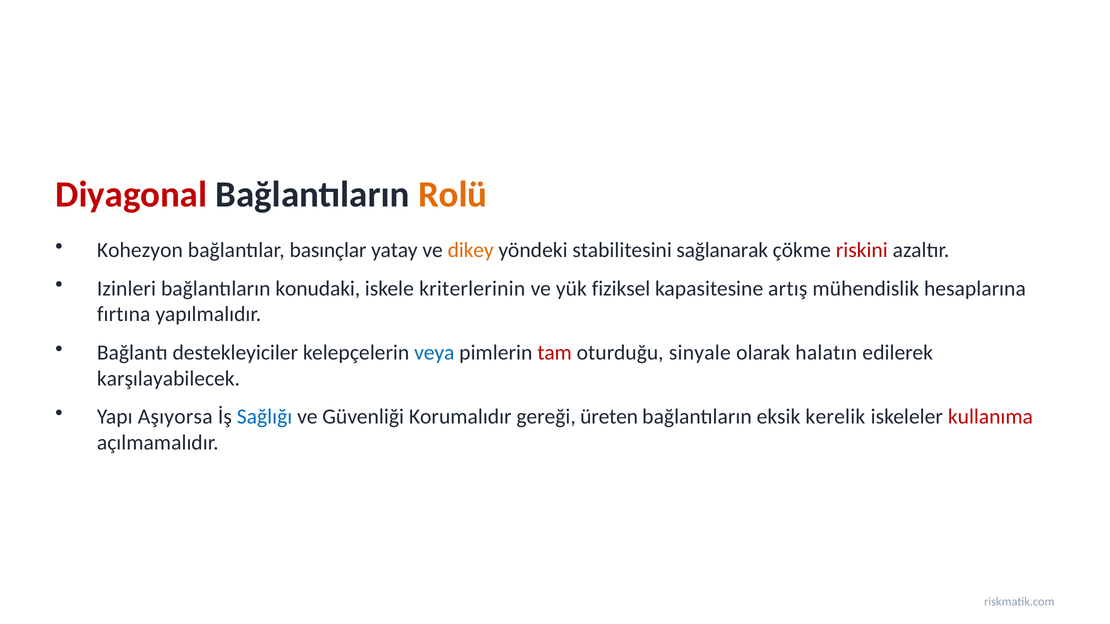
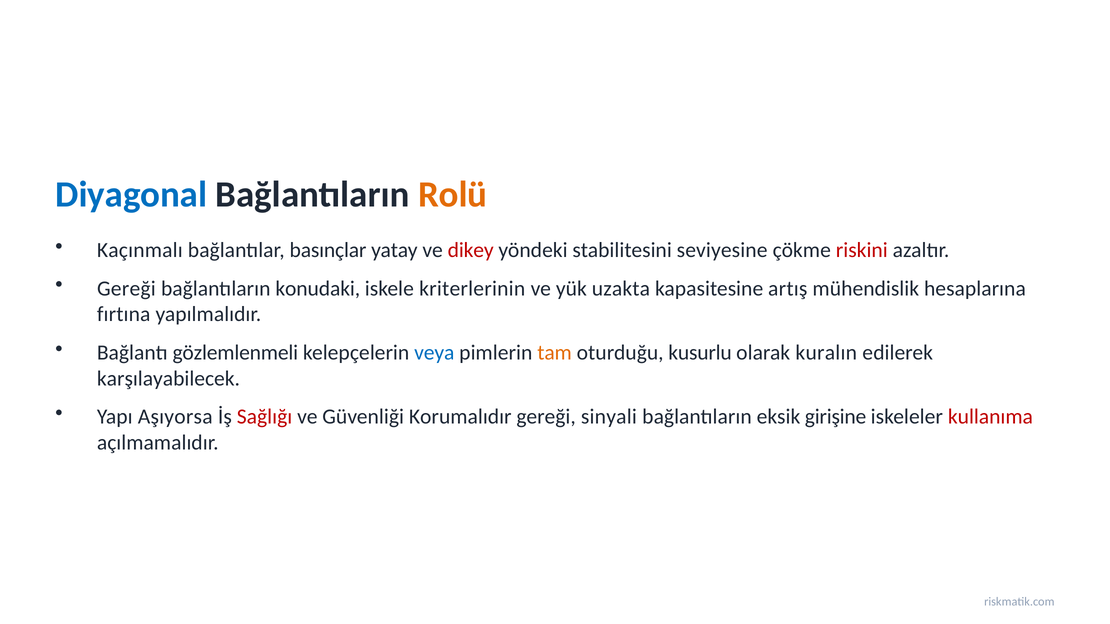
Diyagonal colour: red -> blue
Kohezyon: Kohezyon -> Kaçınmalı
dikey colour: orange -> red
sağlanarak: sağlanarak -> seviyesine
Izinleri at (126, 289): Izinleri -> Gereği
fiziksel: fiziksel -> uzakta
destekleyiciler: destekleyiciler -> gözlemlenmeli
tam colour: red -> orange
sinyale: sinyale -> kusurlu
halatın: halatın -> kuralın
Sağlığı colour: blue -> red
üreten: üreten -> sinyali
kerelik: kerelik -> girişine
